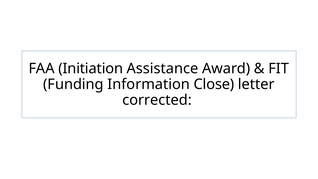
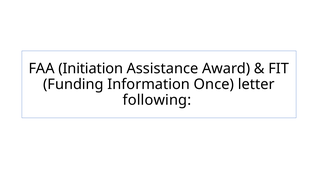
Close: Close -> Once
corrected: corrected -> following
